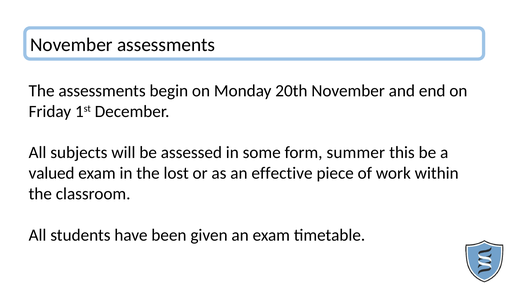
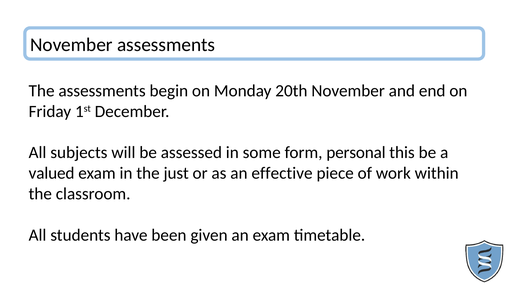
summer: summer -> personal
lost: lost -> just
